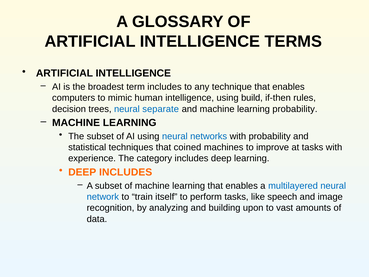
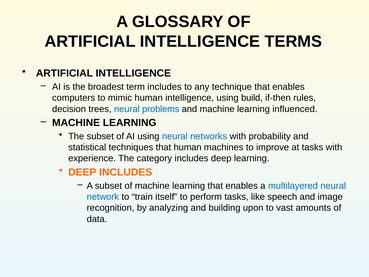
separate: separate -> problems
learning probability: probability -> influenced
that coined: coined -> human
